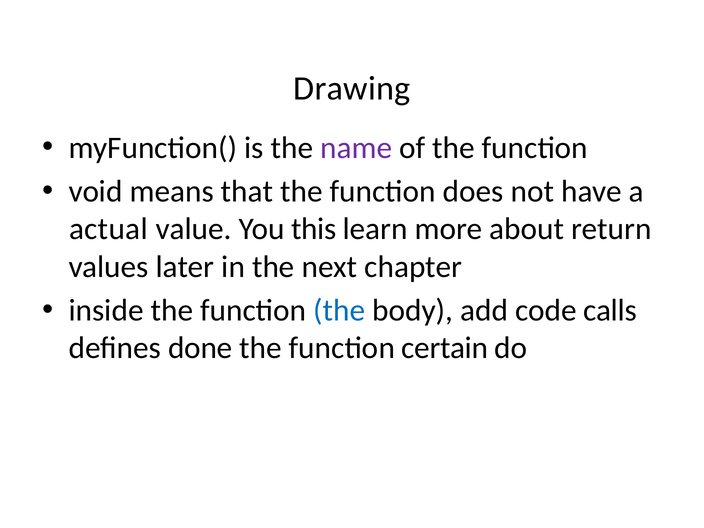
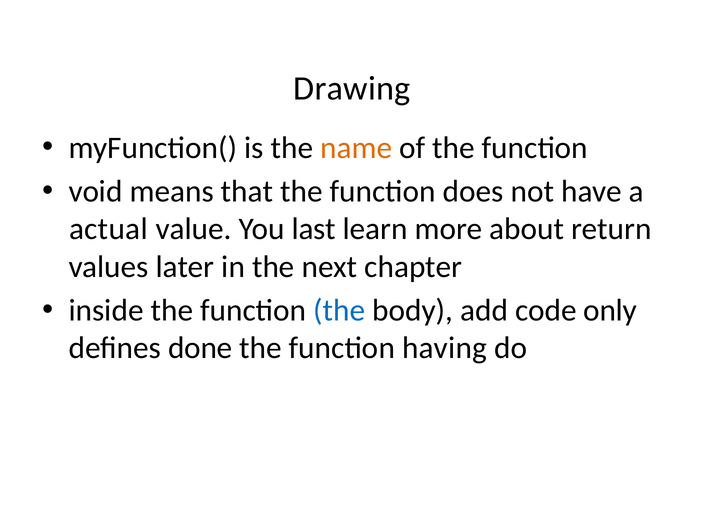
name colour: purple -> orange
this: this -> last
calls: calls -> only
certain: certain -> having
